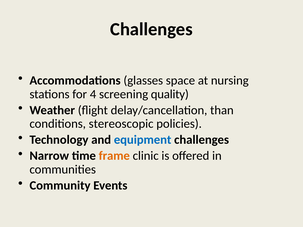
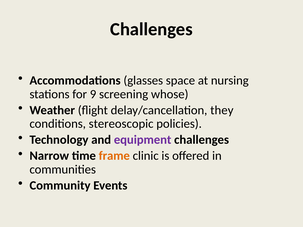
4: 4 -> 9
quality: quality -> whose
than: than -> they
equipment colour: blue -> purple
